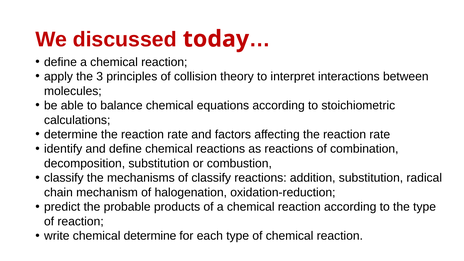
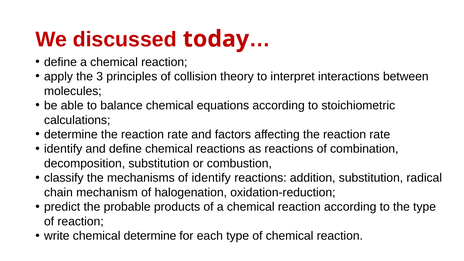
of classify: classify -> identify
